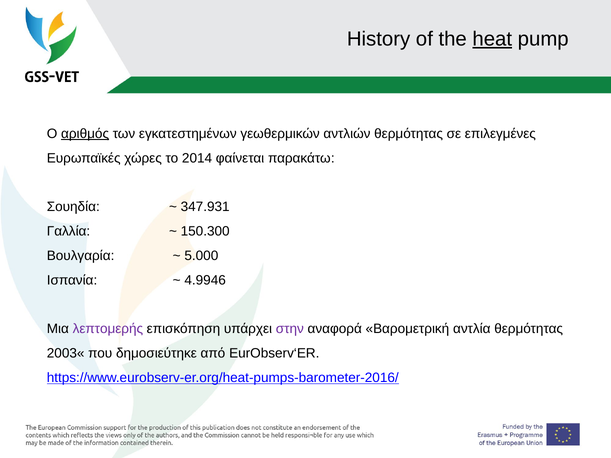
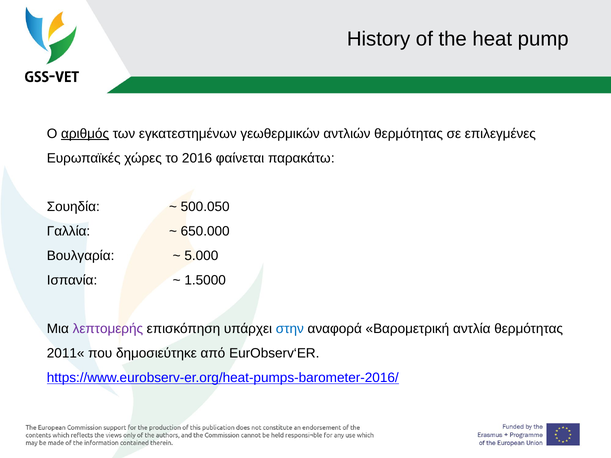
heat underline: present -> none
2014: 2014 -> 2016
347.931: 347.931 -> 500.050
150.300: 150.300 -> 650.000
4.9946: 4.9946 -> 1.5000
στην colour: purple -> blue
2003«: 2003« -> 2011«
